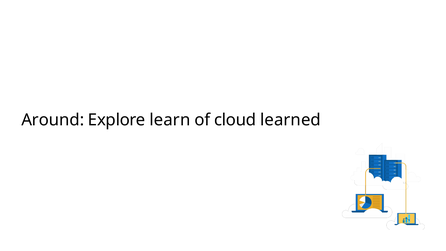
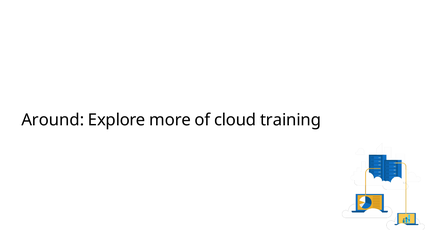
learn: learn -> more
learned: learned -> training
